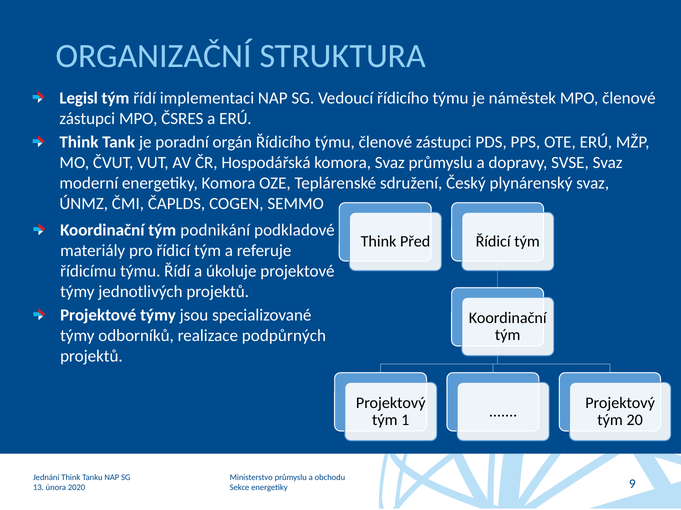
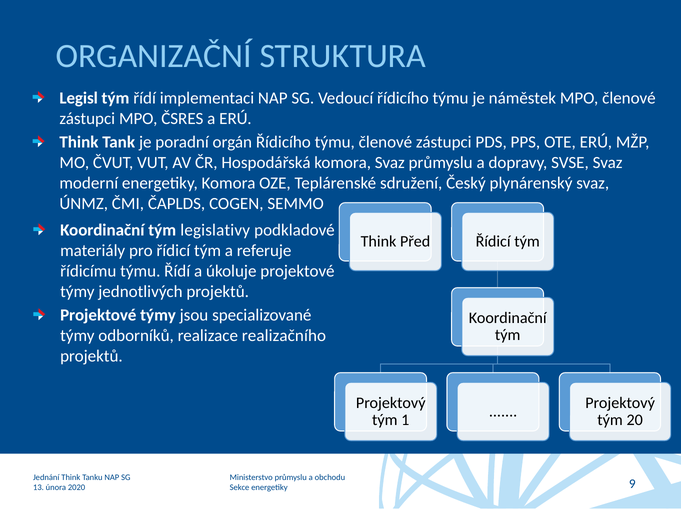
podnikání: podnikání -> legislativy
podpůrných: podpůrných -> realizačního
